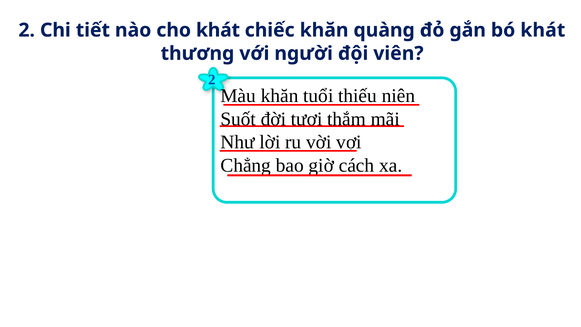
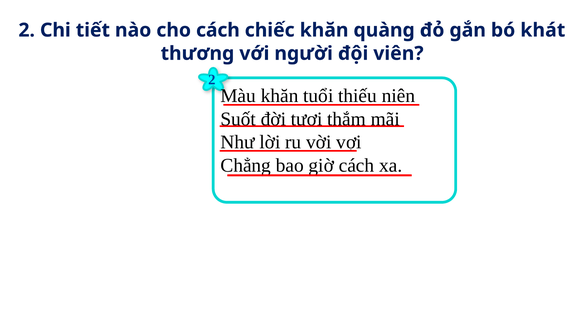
cho khát: khát -> cách
